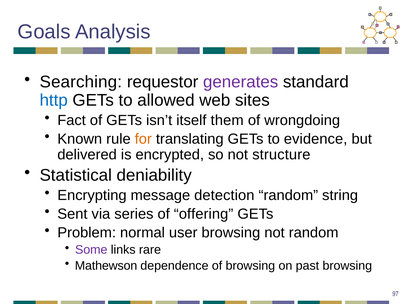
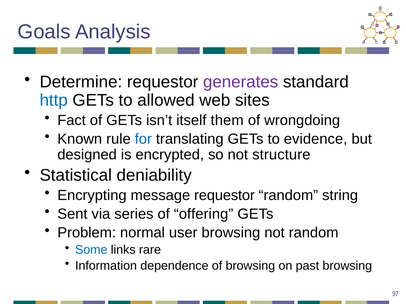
Searching: Searching -> Determine
for colour: orange -> blue
delivered: delivered -> designed
message detection: detection -> requestor
Some colour: purple -> blue
Mathewson: Mathewson -> Information
